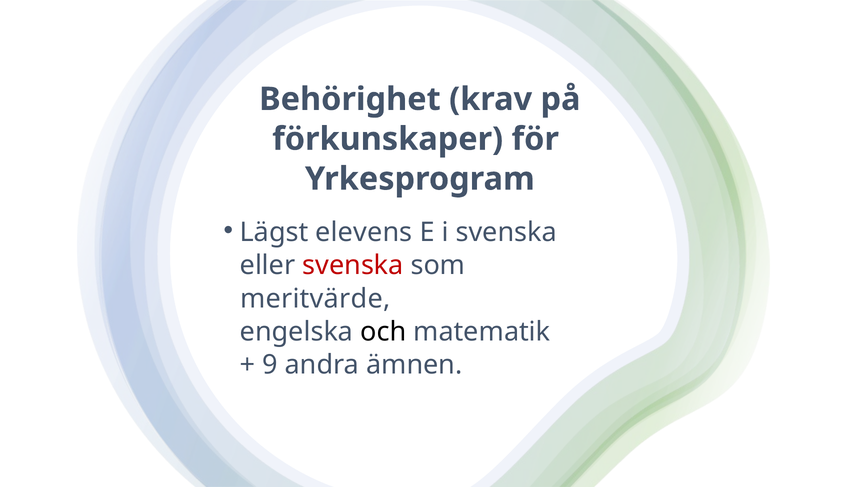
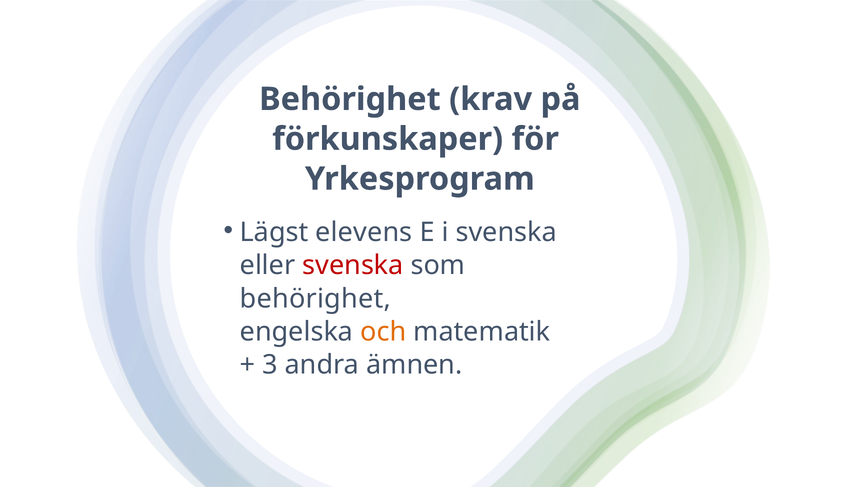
meritvärde at (315, 299): meritvärde -> behörighet
och colour: black -> orange
9: 9 -> 3
